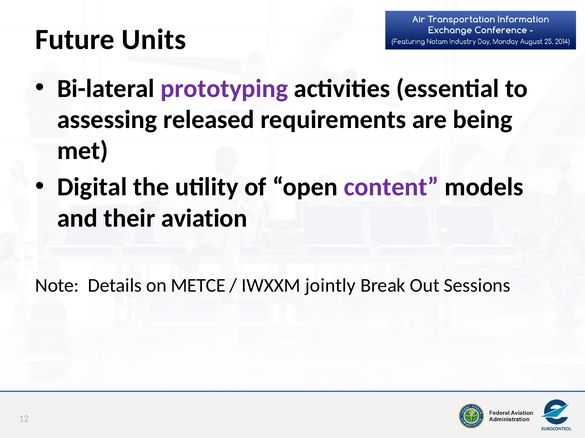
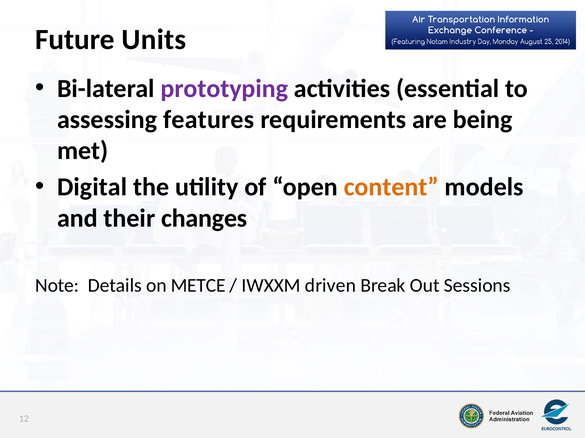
released: released -> features
content colour: purple -> orange
aviation: aviation -> changes
jointly: jointly -> driven
